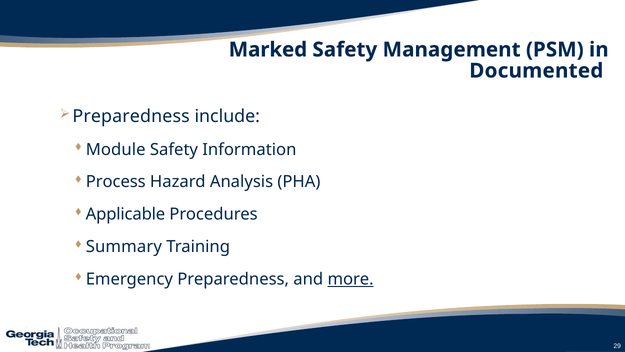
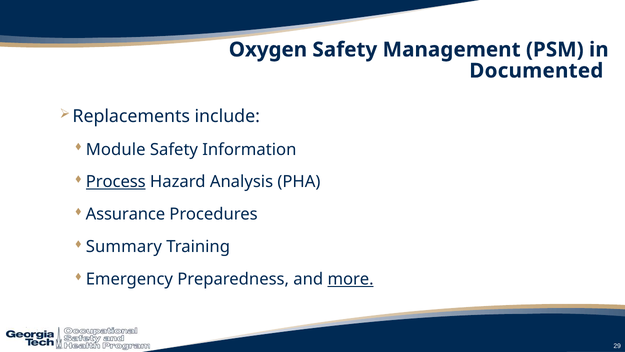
Marked: Marked -> Oxygen
Preparedness at (131, 116): Preparedness -> Replacements
Process underline: none -> present
Applicable: Applicable -> Assurance
